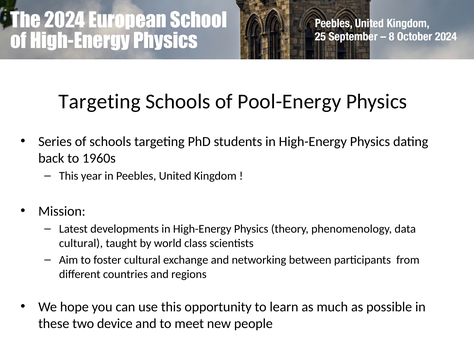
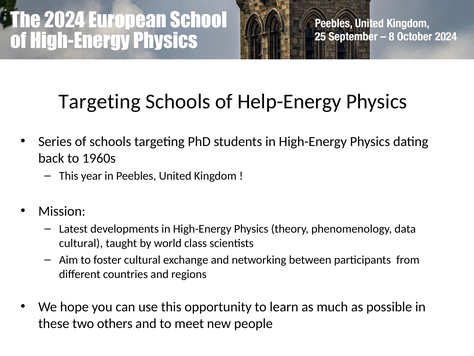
Pool-Energy: Pool-Energy -> Help-Energy
device: device -> others
